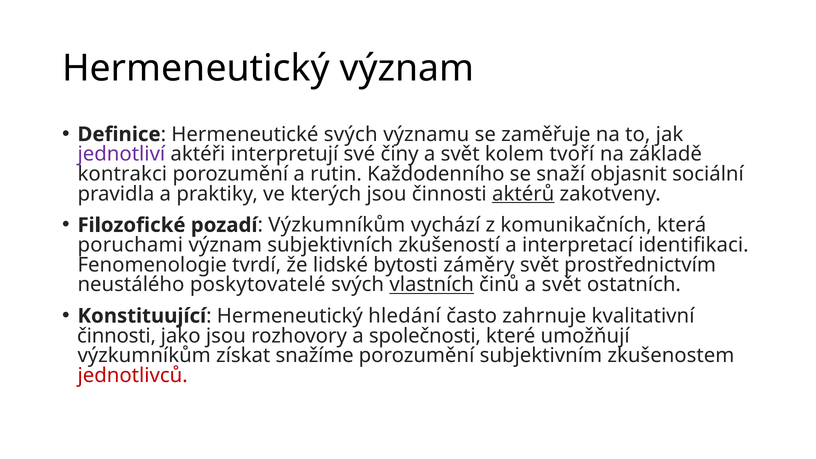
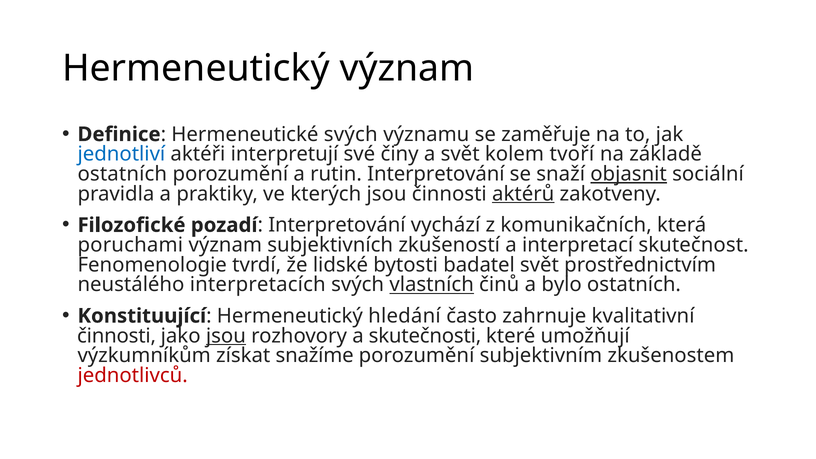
jednotliví colour: purple -> blue
kontrakci at (122, 174): kontrakci -> ostatních
rutin Každodenního: Každodenního -> Interpretování
objasnit underline: none -> present
Výzkumníkům at (337, 225): Výzkumníkům -> Interpretování
identifikaci: identifikaci -> skutečnost
záměry: záměry -> badatel
poskytovatelé: poskytovatelé -> interpretacích
činů a svět: svět -> bylo
jsou at (226, 336) underline: none -> present
společnosti: společnosti -> skutečnosti
